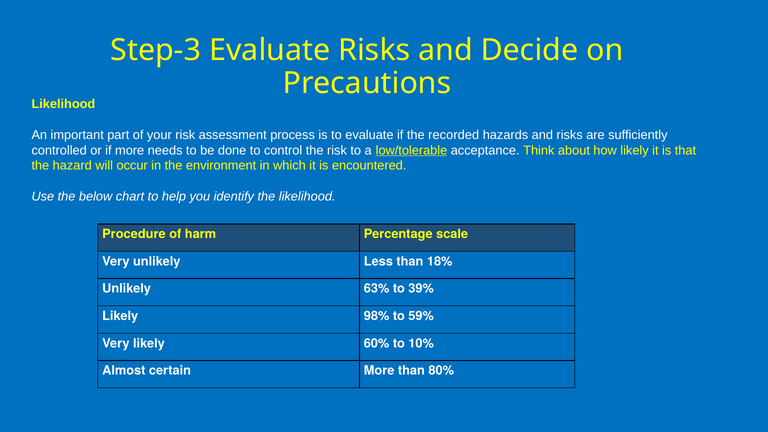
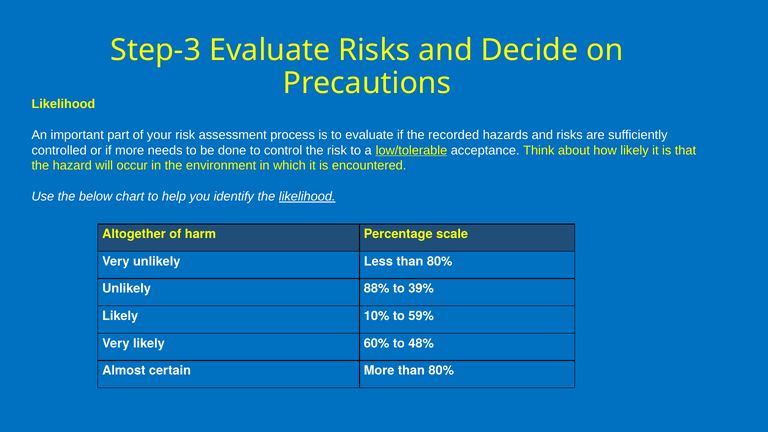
likelihood at (307, 196) underline: none -> present
Procedure: Procedure -> Altogether
Less than 18%: 18% -> 80%
63%: 63% -> 88%
98%: 98% -> 10%
10%: 10% -> 48%
